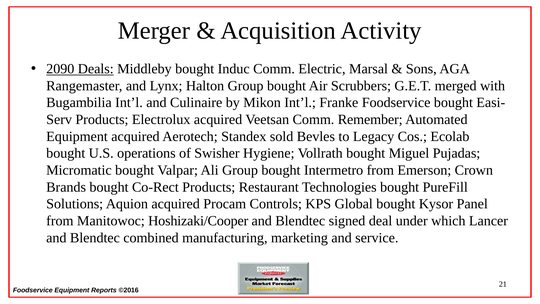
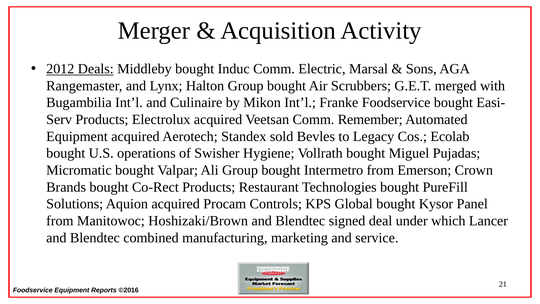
2090: 2090 -> 2012
Hoshizaki/Cooper: Hoshizaki/Cooper -> Hoshizaki/Brown
